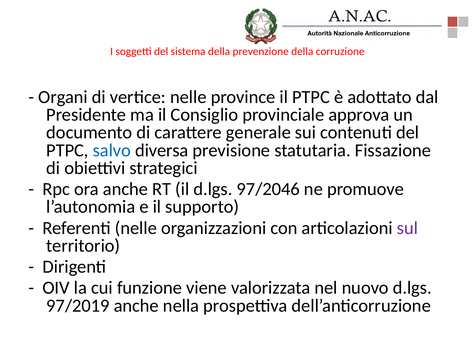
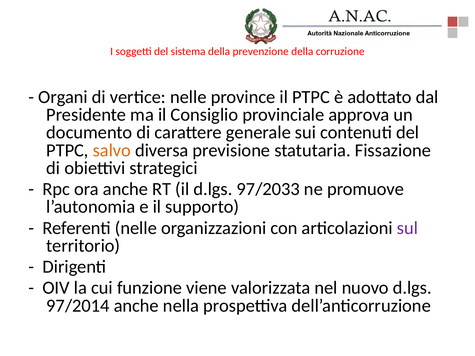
salvo colour: blue -> orange
97/2046: 97/2046 -> 97/2033
97/2019: 97/2019 -> 97/2014
